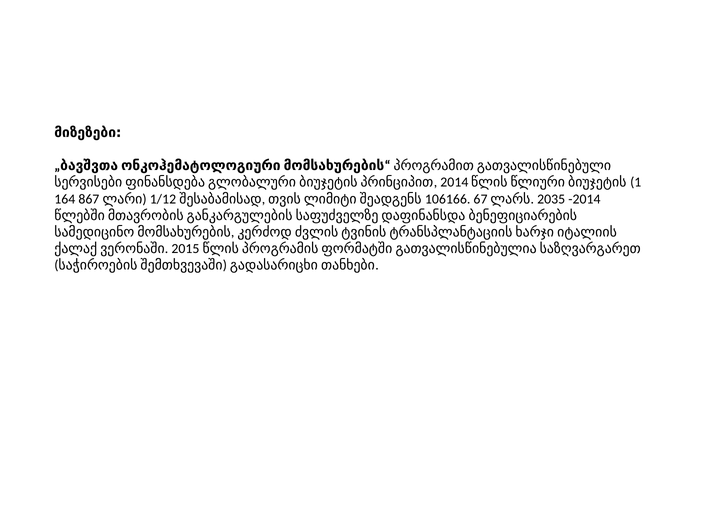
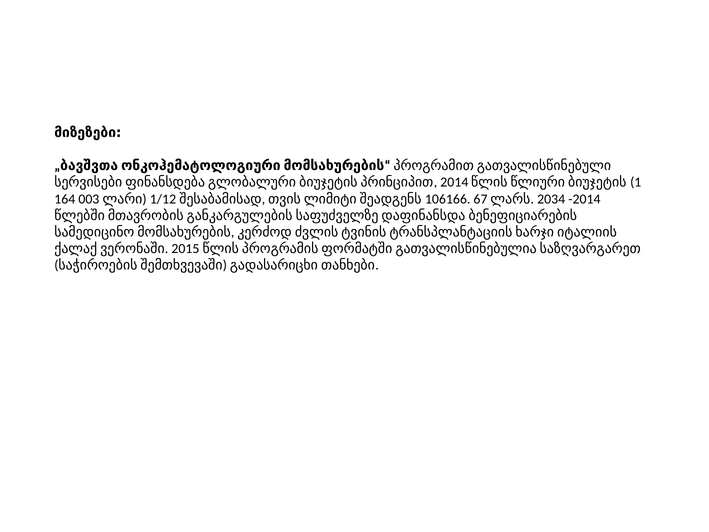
867: 867 -> 003
2035: 2035 -> 2034
